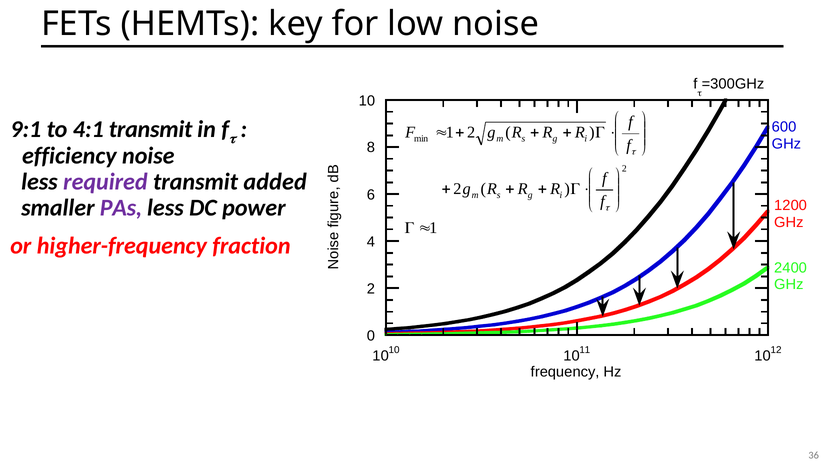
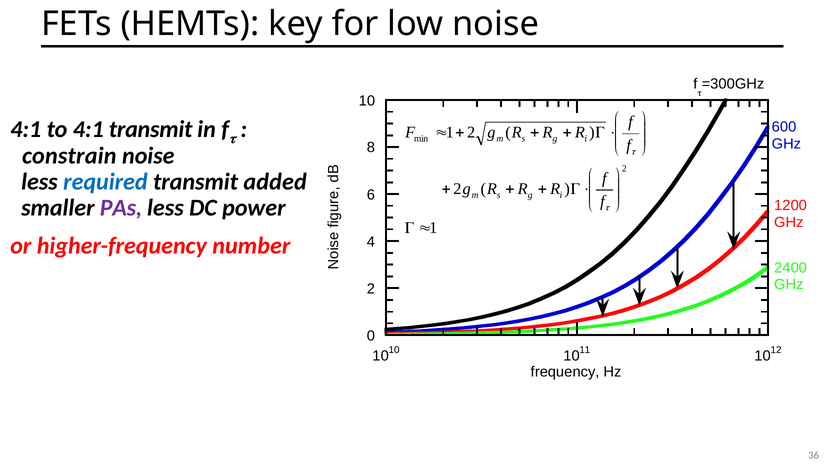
9:1 at (26, 129): 9:1 -> 4:1
efficiency: efficiency -> constrain
required colour: purple -> blue
fraction: fraction -> number
